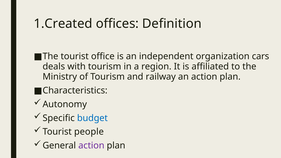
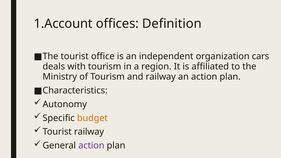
1.Created: 1.Created -> 1.Account
budget colour: blue -> orange
Tourist people: people -> railway
